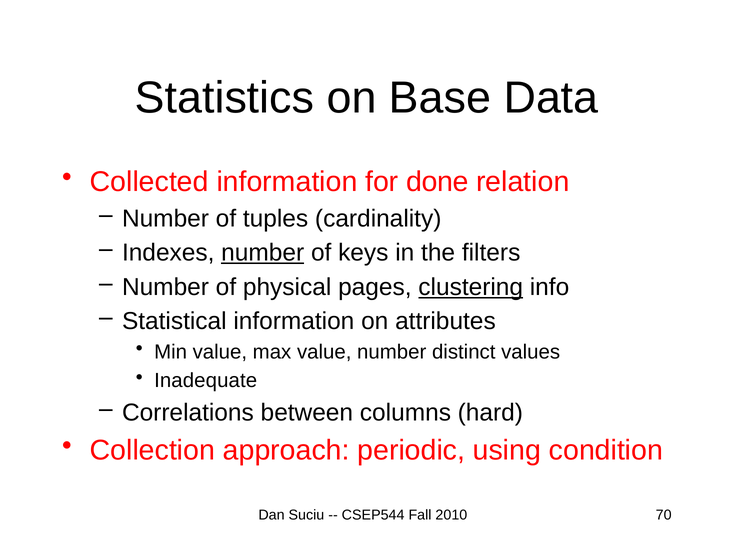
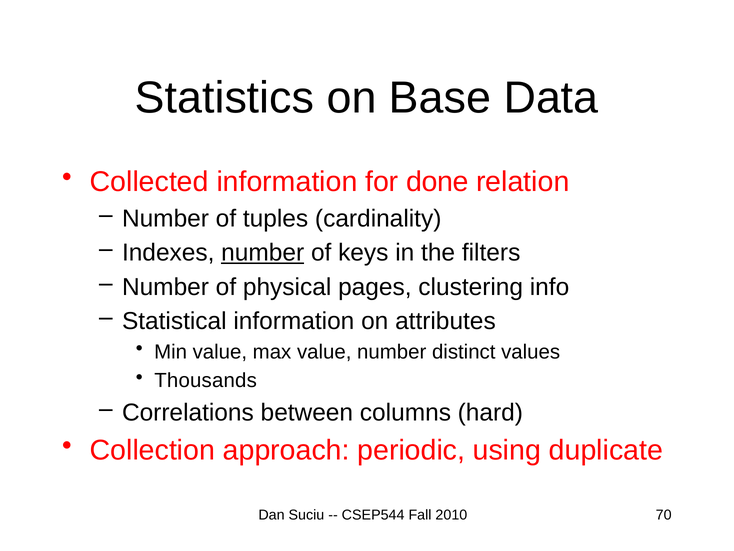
clustering underline: present -> none
Inadequate: Inadequate -> Thousands
condition: condition -> duplicate
